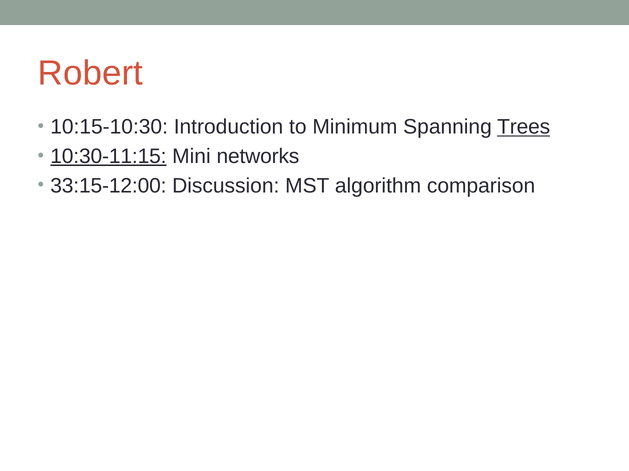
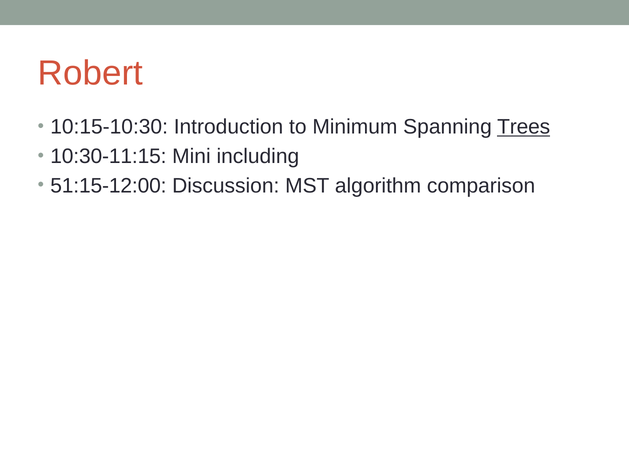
10:30-11:15 underline: present -> none
networks: networks -> including
33:15-12:00: 33:15-12:00 -> 51:15-12:00
